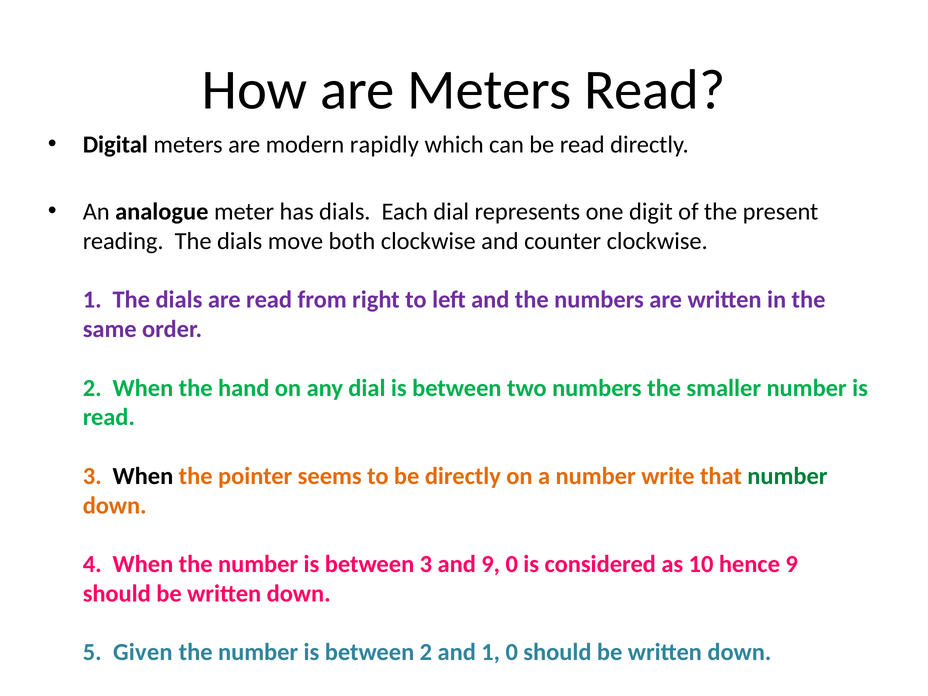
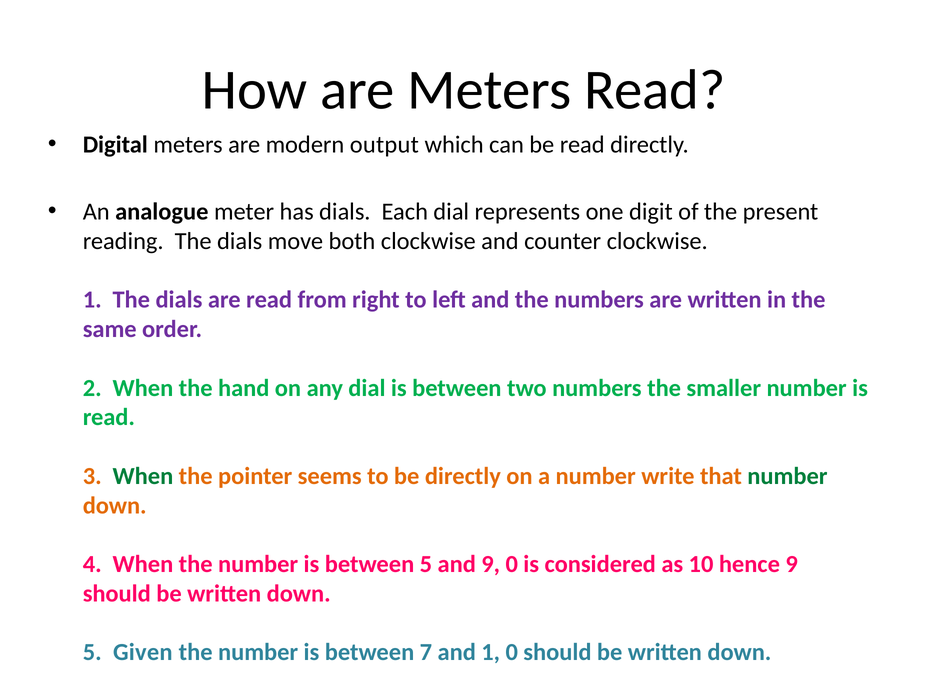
rapidly: rapidly -> output
When at (143, 476) colour: black -> green
between 3: 3 -> 5
between 2: 2 -> 7
